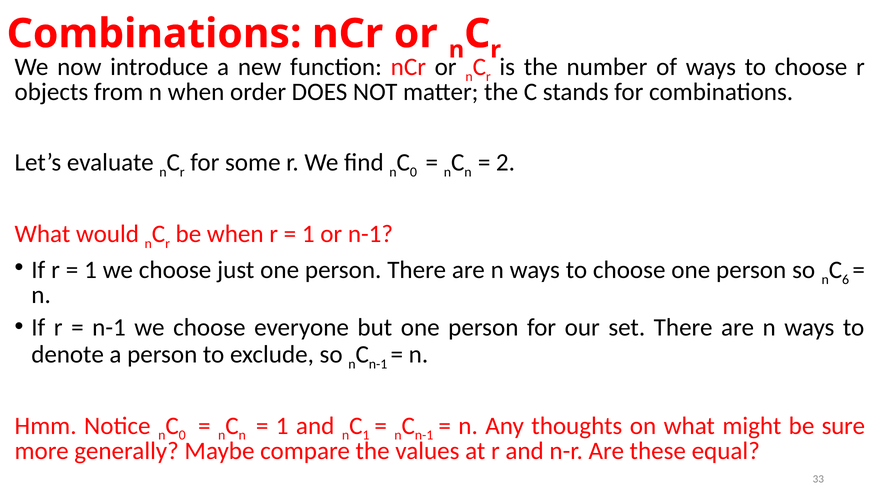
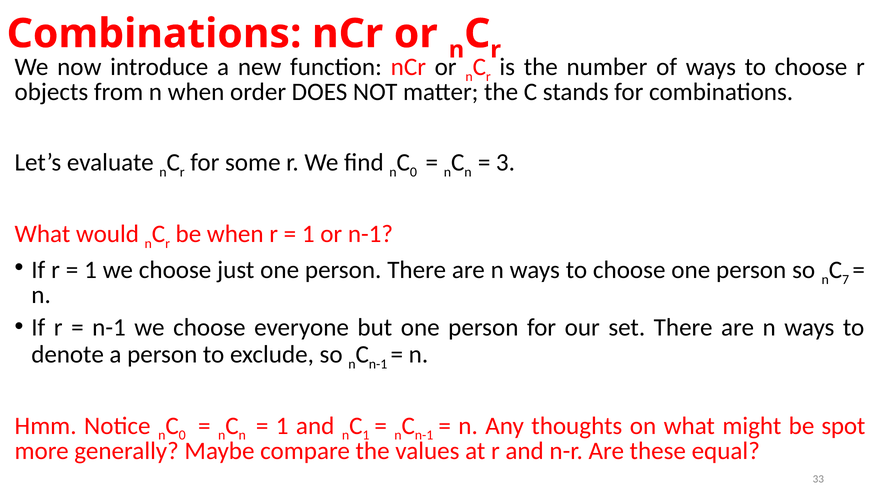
2: 2 -> 3
6: 6 -> 7
sure: sure -> spot
